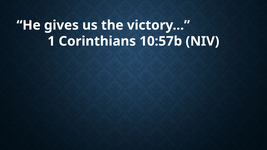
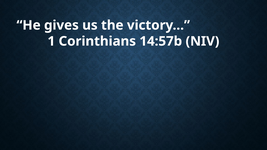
10:57b: 10:57b -> 14:57b
